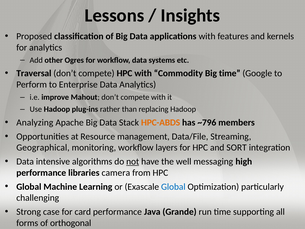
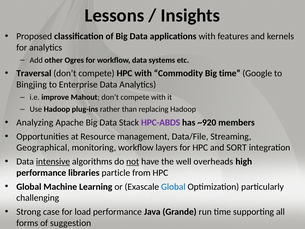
Perform: Perform -> Bingjing
HPC-ABDS colour: orange -> purple
~796: ~796 -> ~920
intensive underline: none -> present
messaging: messaging -> overheads
camera: camera -> particle
card: card -> load
orthogonal: orthogonal -> suggestion
